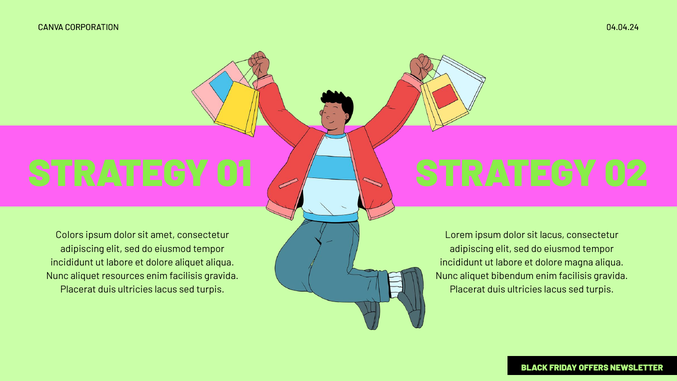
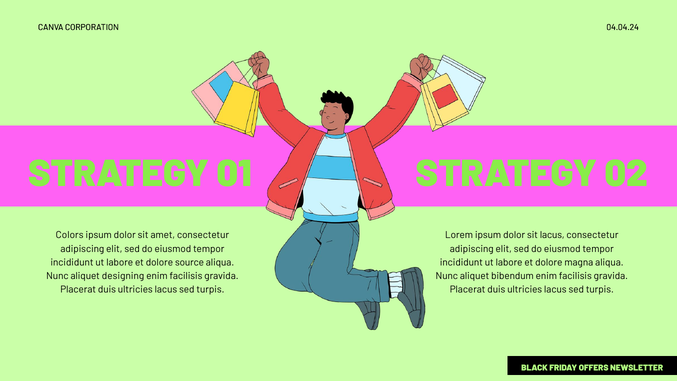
dolore aliquet: aliquet -> source
resources: resources -> designing
